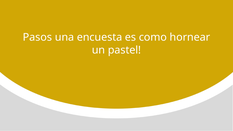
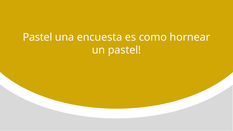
Pasos at (37, 37): Pasos -> Pastel
